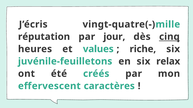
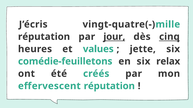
jour underline: none -> present
riche: riche -> jette
juvénile-feuilletons: juvénile-feuilletons -> comédie-feuilletons
effervescent caractères: caractères -> réputation
